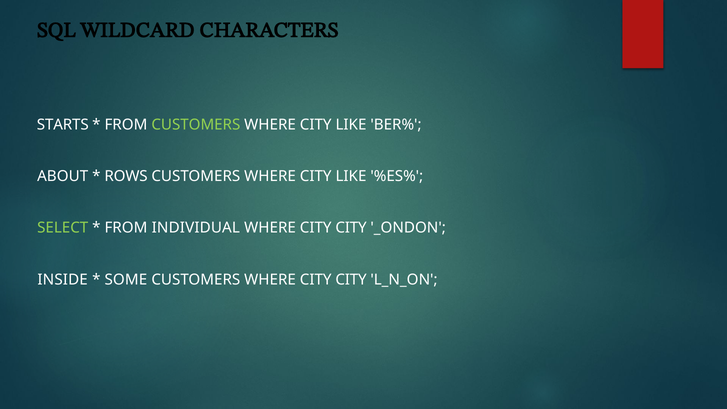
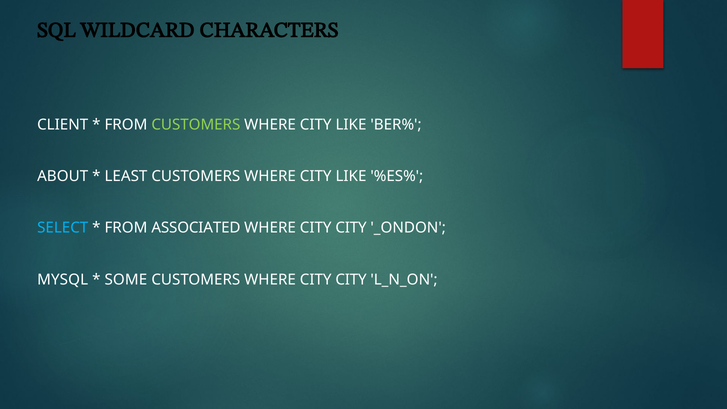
STARTS: STARTS -> CLIENT
ROWS: ROWS -> LEAST
SELECT colour: light green -> light blue
INDIVIDUAL: INDIVIDUAL -> ASSOCIATED
INSIDE: INSIDE -> MYSQL
